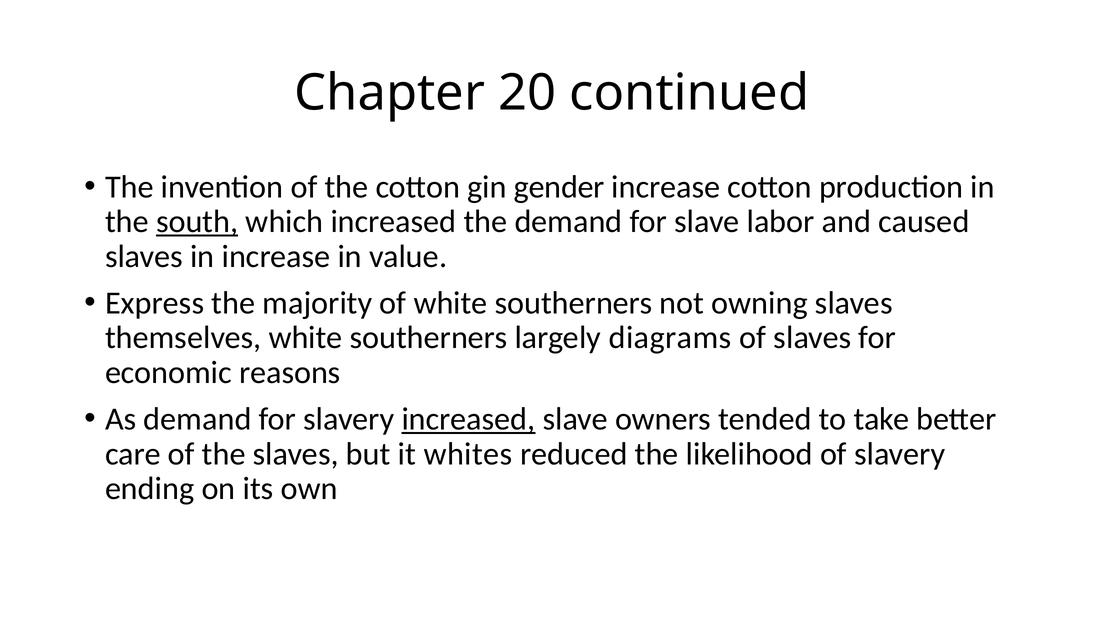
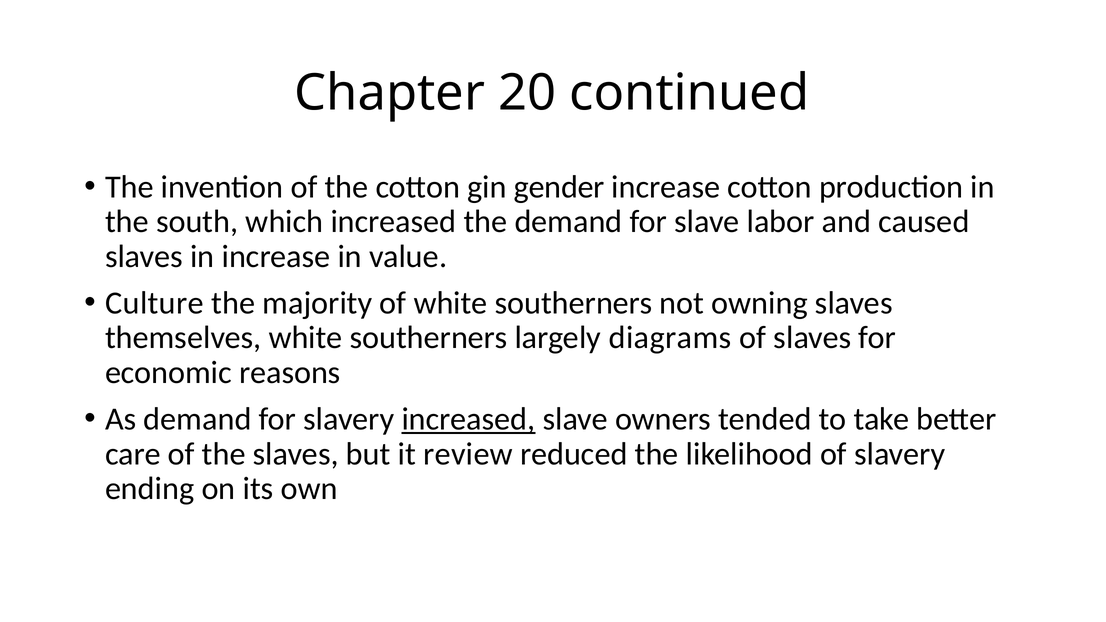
south underline: present -> none
Express: Express -> Culture
whites: whites -> review
